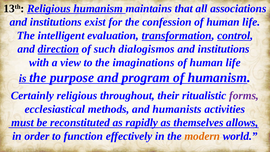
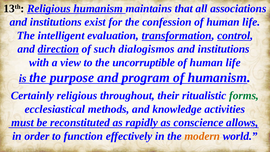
imaginations: imaginations -> uncorruptible
forms colour: purple -> green
humanists: humanists -> knowledge
themselves: themselves -> conscience
